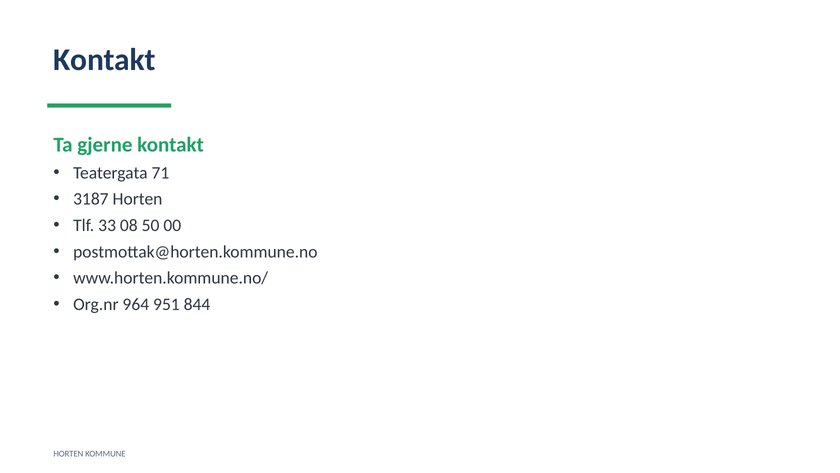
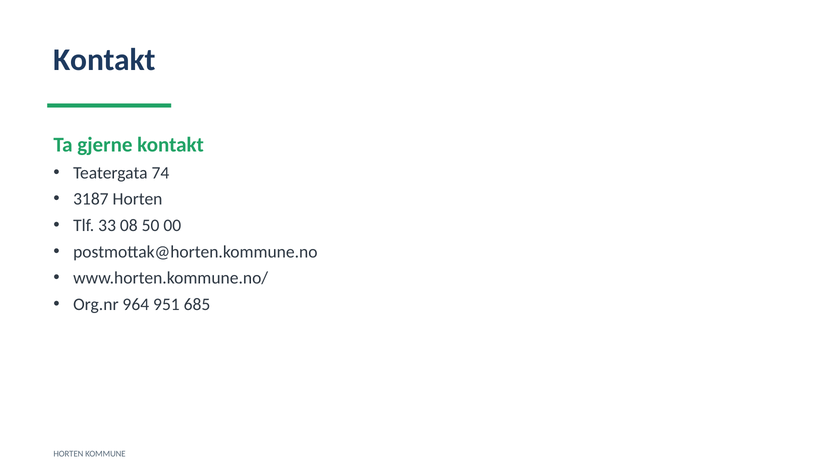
71: 71 -> 74
844: 844 -> 685
